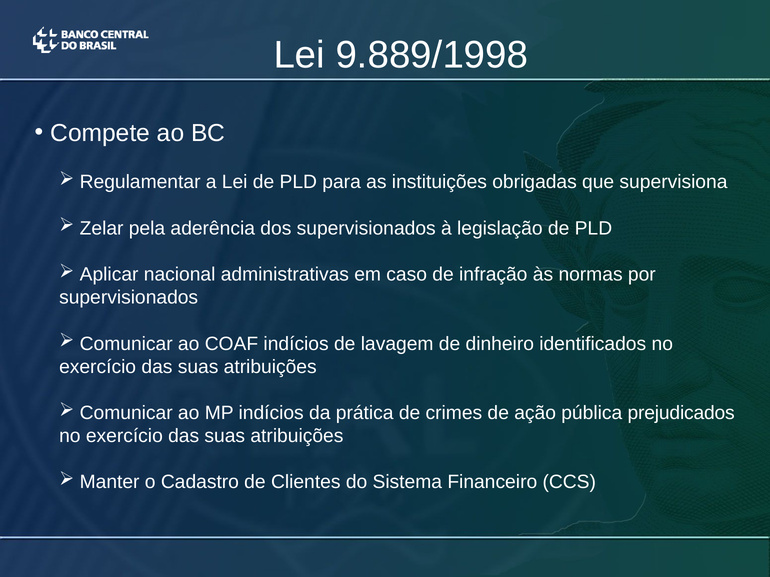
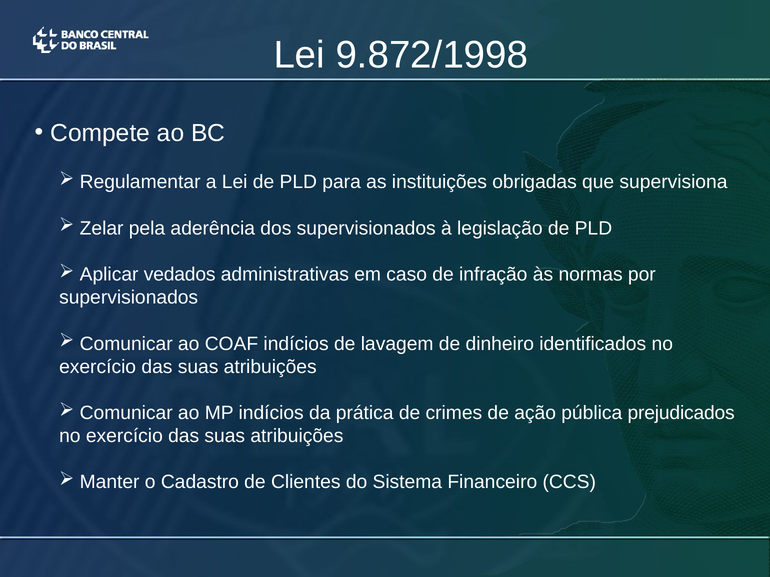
9.889/1998: 9.889/1998 -> 9.872/1998
nacional: nacional -> vedados
